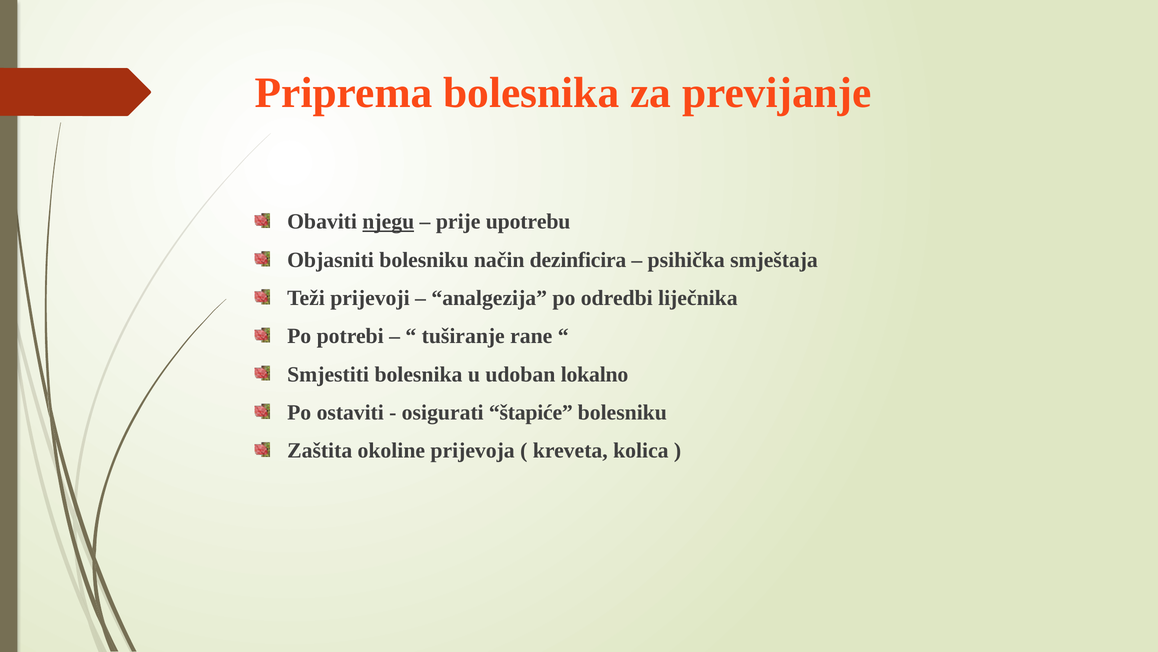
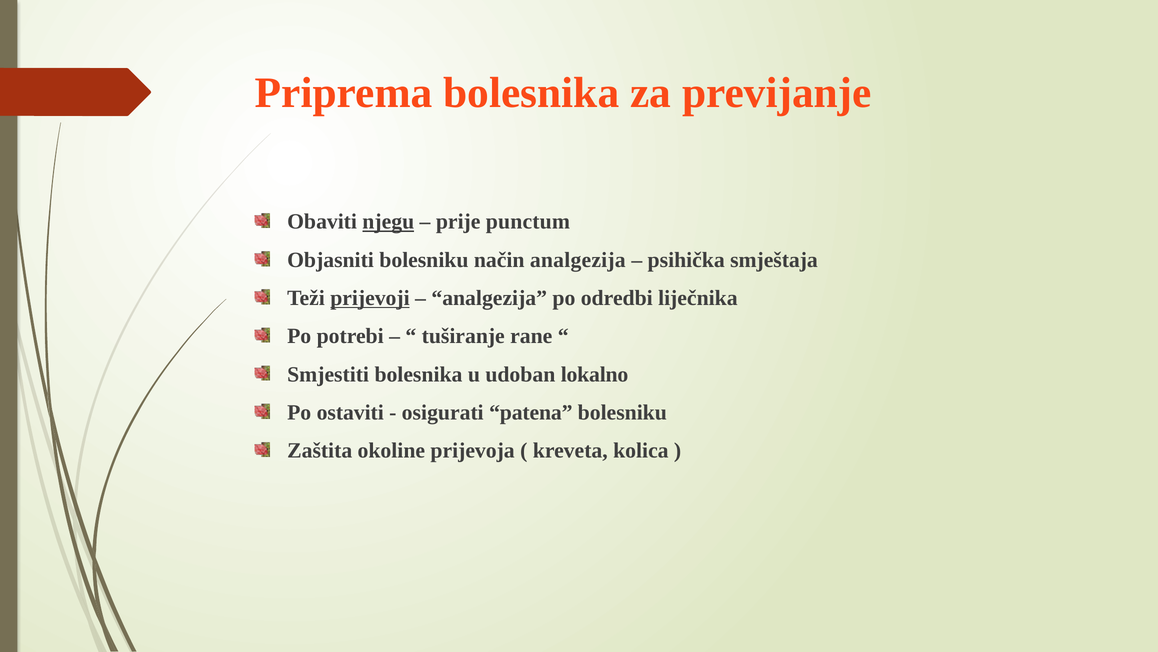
upotrebu: upotrebu -> punctum
način dezinficira: dezinficira -> analgezija
prijevoji underline: none -> present
štapiće: štapiće -> patena
